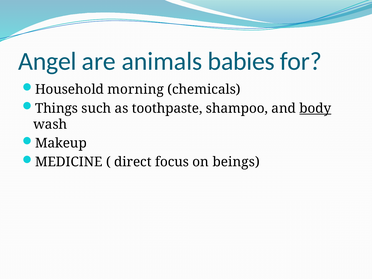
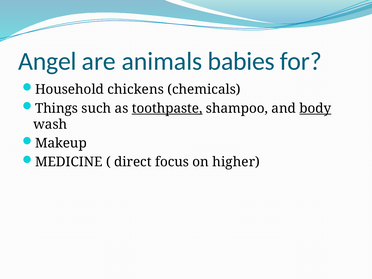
morning: morning -> chickens
toothpaste underline: none -> present
beings: beings -> higher
